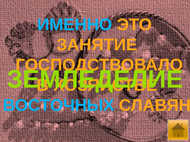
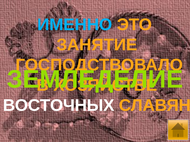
ВОСТОЧНЫХ colour: light blue -> white
